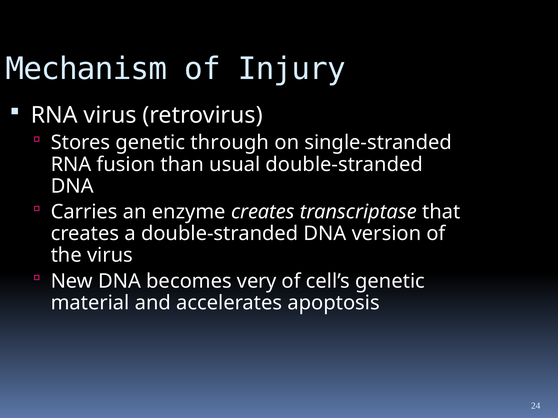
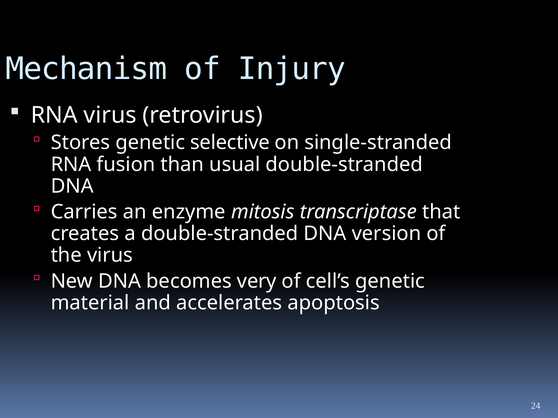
through: through -> selective
enzyme creates: creates -> mitosis
